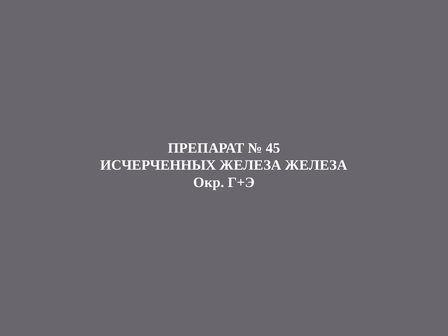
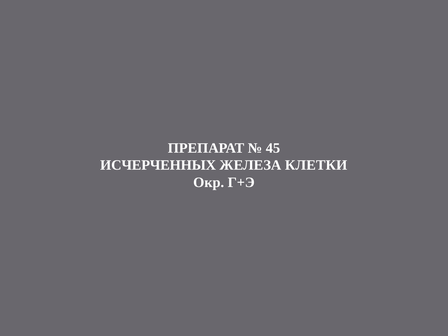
ЖЕЛЕЗА ЖЕЛЕЗА: ЖЕЛЕЗА -> КЛЕТКИ
